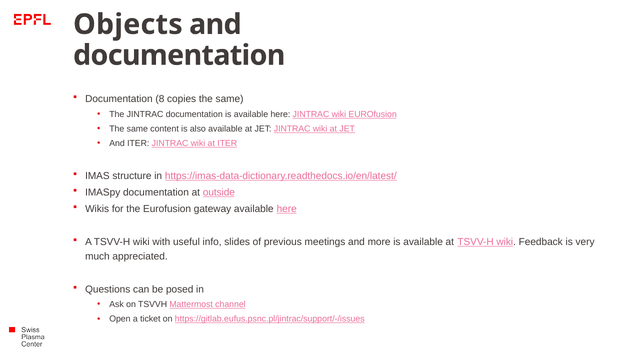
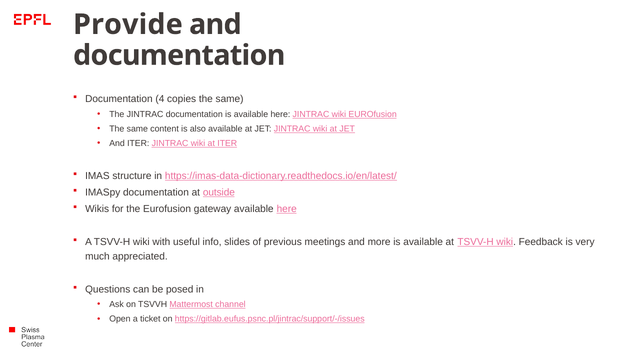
Objects: Objects -> Provide
8: 8 -> 4
